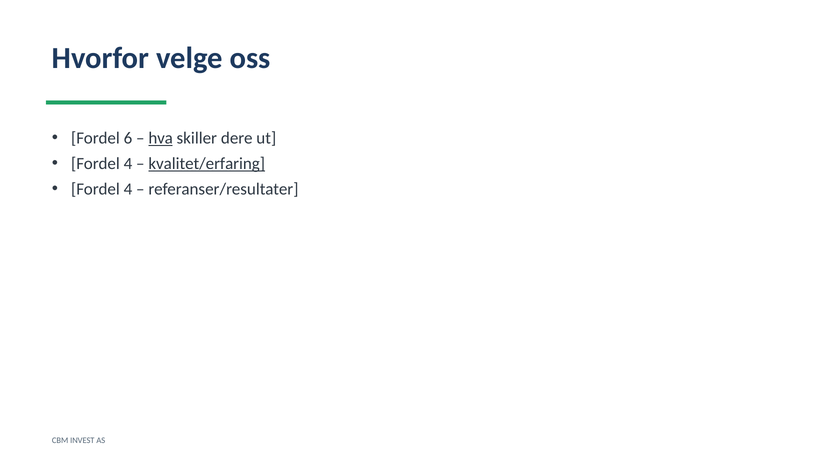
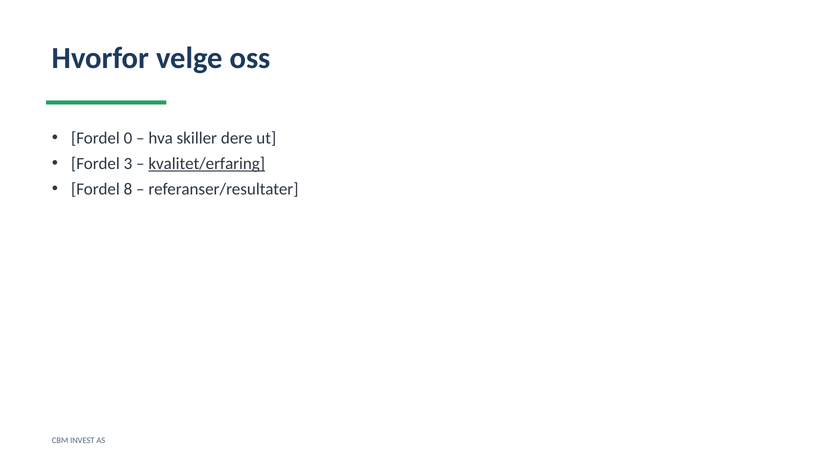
6: 6 -> 0
hva underline: present -> none
4 at (128, 164): 4 -> 3
4 at (128, 189): 4 -> 8
